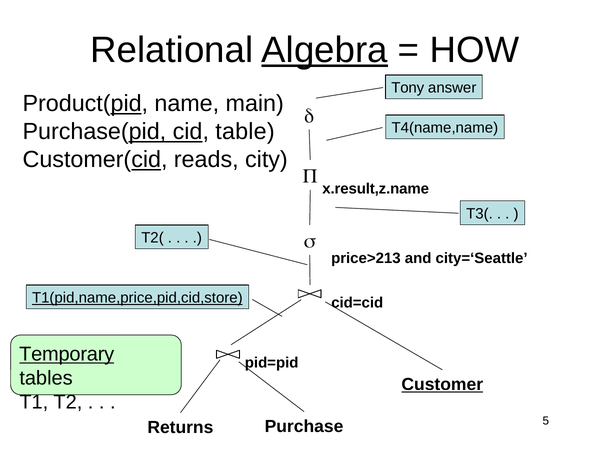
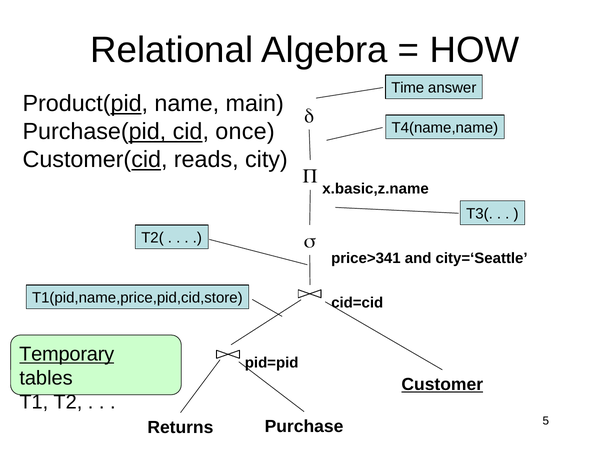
Algebra underline: present -> none
Tony: Tony -> Time
table: table -> once
x.result,z.name: x.result,z.name -> x.basic,z.name
price>213: price>213 -> price>341
T1(pid,name,price,pid,cid,store underline: present -> none
